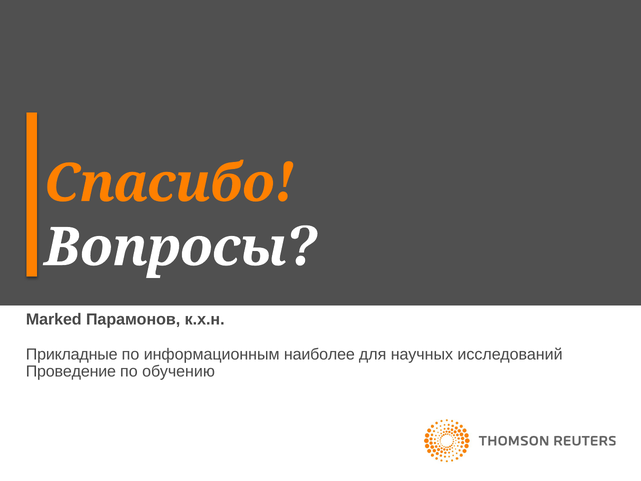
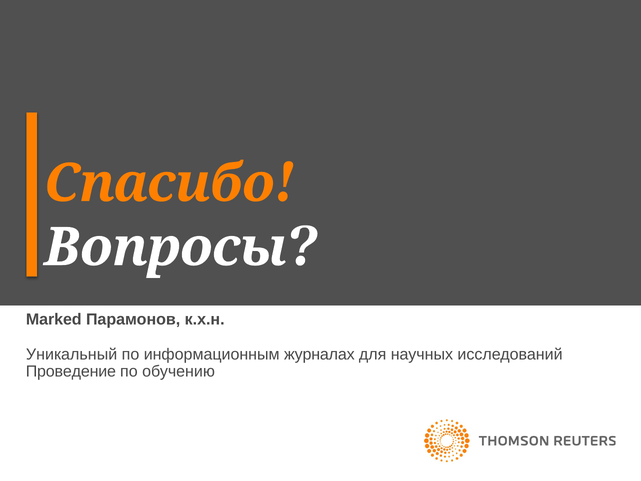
Прикладные: Прикладные -> Уникальный
наиболее: наиболее -> журналах
